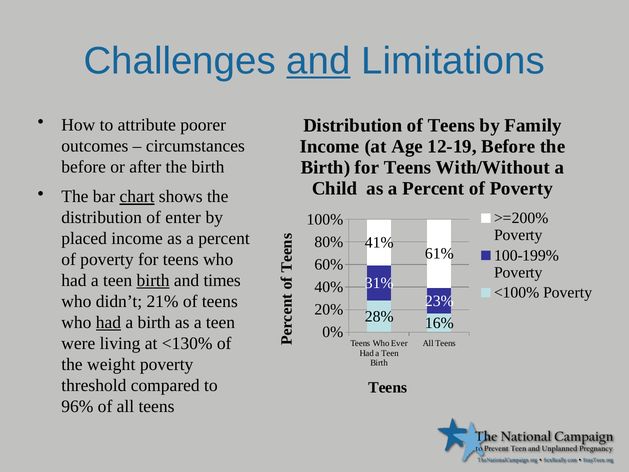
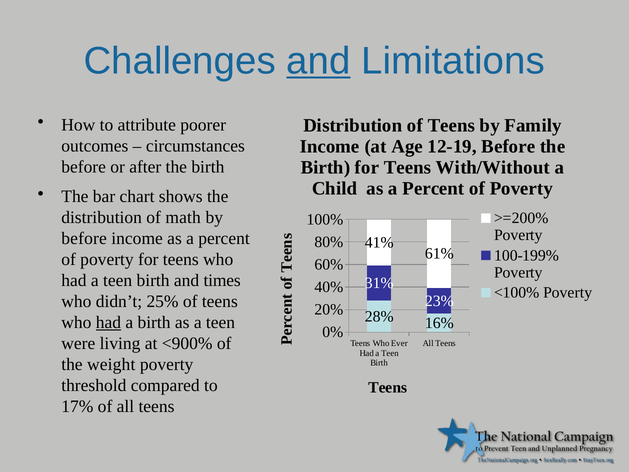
chart underline: present -> none
enter: enter -> math
placed at (84, 239): placed -> before
birth at (153, 280) underline: present -> none
21%: 21% -> 25%
<130%: <130% -> <900%
96%: 96% -> 17%
